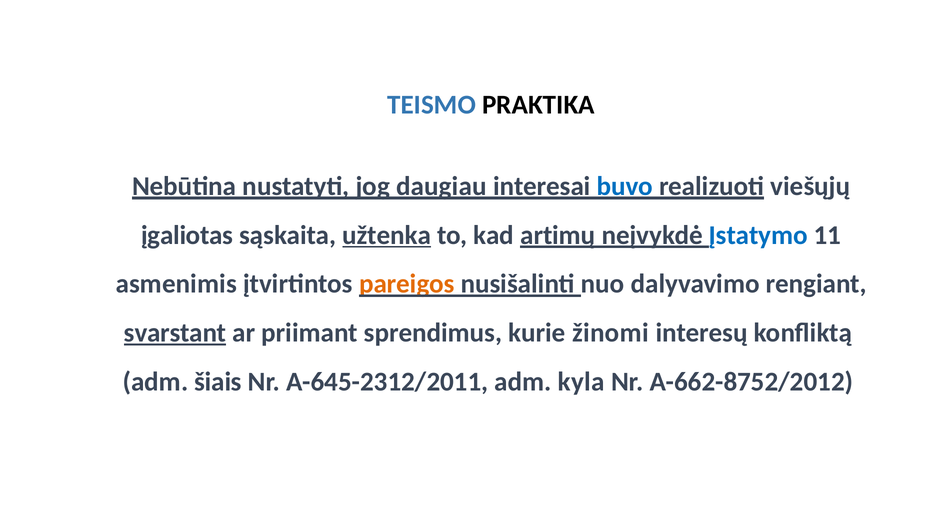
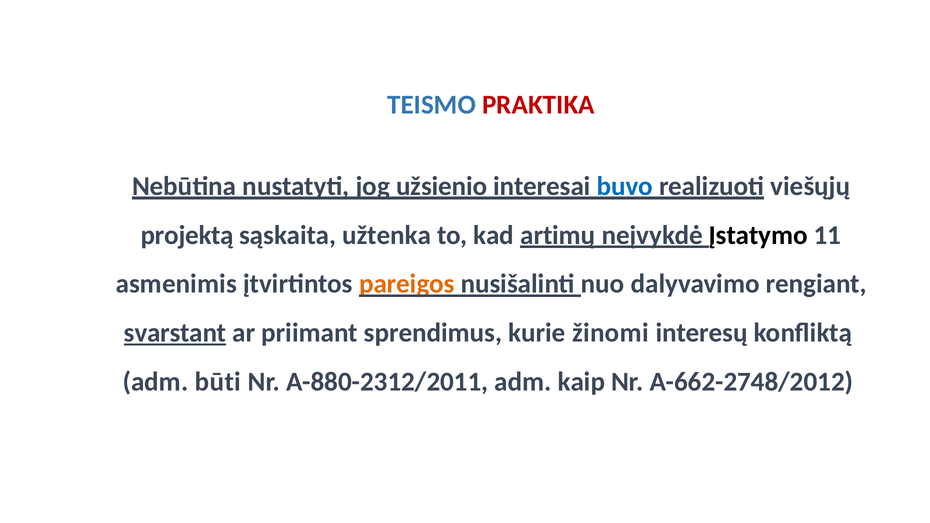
PRAKTIKA colour: black -> red
daugiau: daugiau -> užsienio
įgaliotas: įgaliotas -> projektą
užtenka underline: present -> none
Įstatymo colour: blue -> black
šiais: šiais -> būti
A-645-2312/2011: A-645-2312/2011 -> A-880-2312/2011
kyla: kyla -> kaip
A-662-8752/2012: A-662-8752/2012 -> A-662-2748/2012
